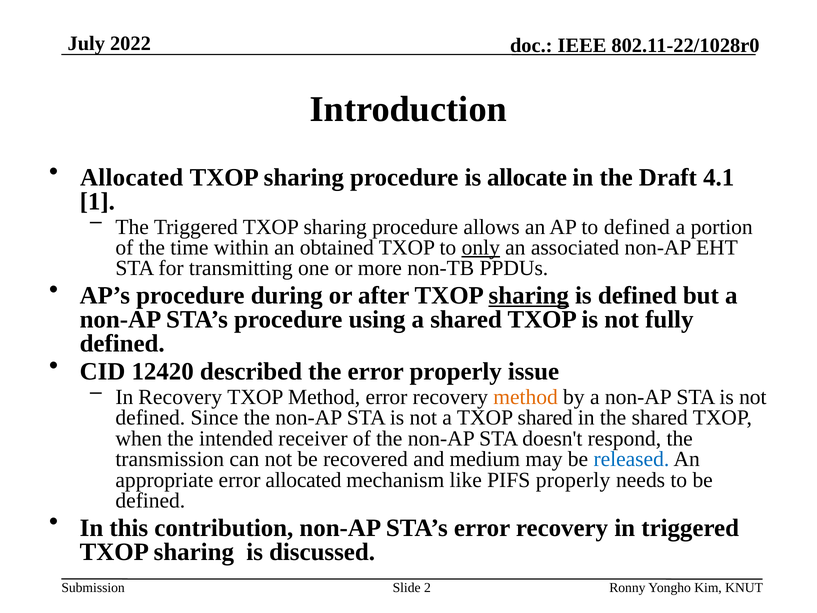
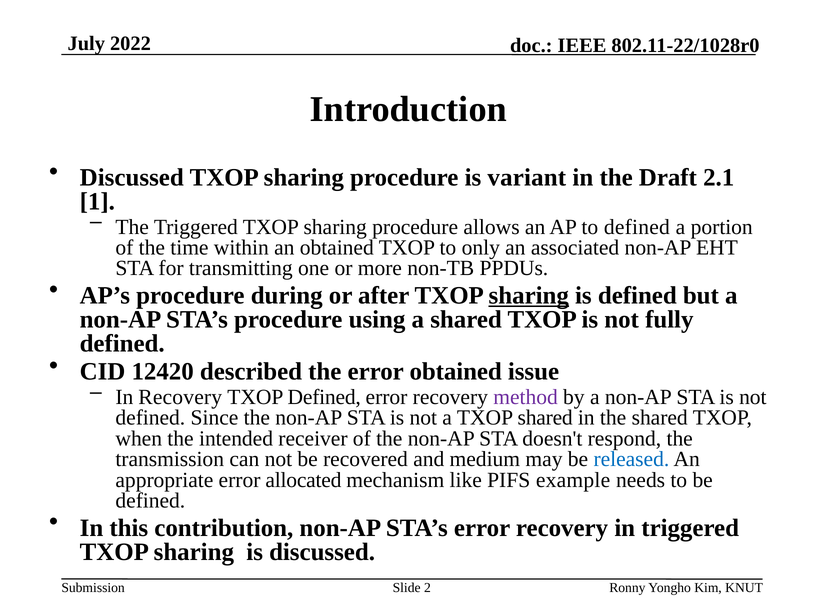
Allocated at (132, 177): Allocated -> Discussed
allocate: allocate -> variant
4.1: 4.1 -> 2.1
only underline: present -> none
error properly: properly -> obtained
TXOP Method: Method -> Defined
method at (526, 397) colour: orange -> purple
PIFS properly: properly -> example
